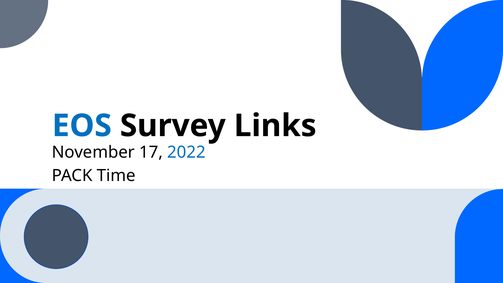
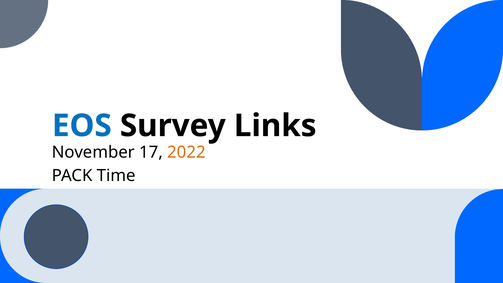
2022 colour: blue -> orange
